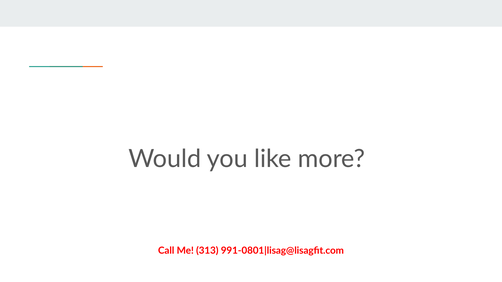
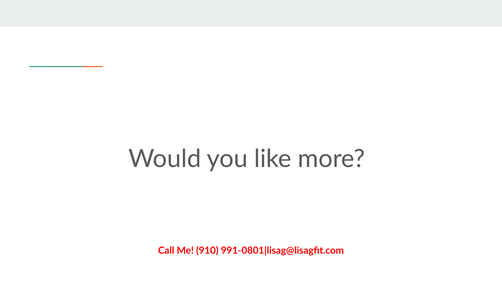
313: 313 -> 910
